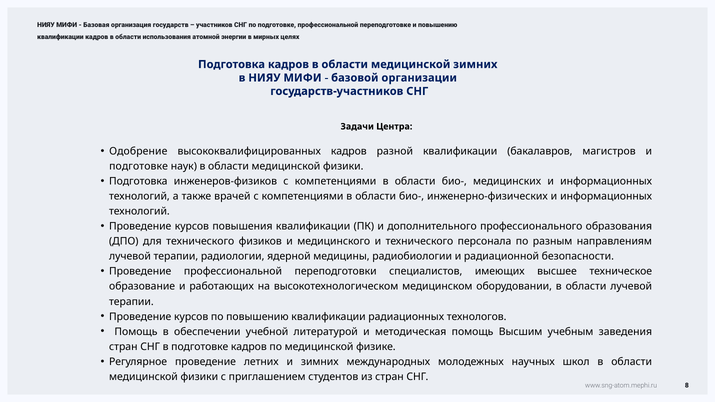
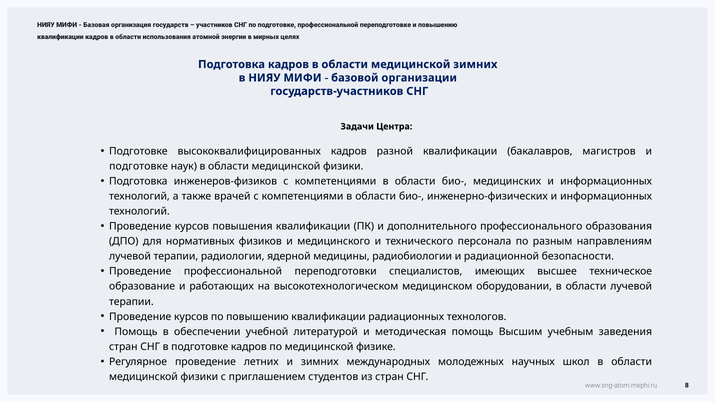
Одобрение at (138, 152): Одобрение -> Подготовке
для технического: технического -> нормативных
